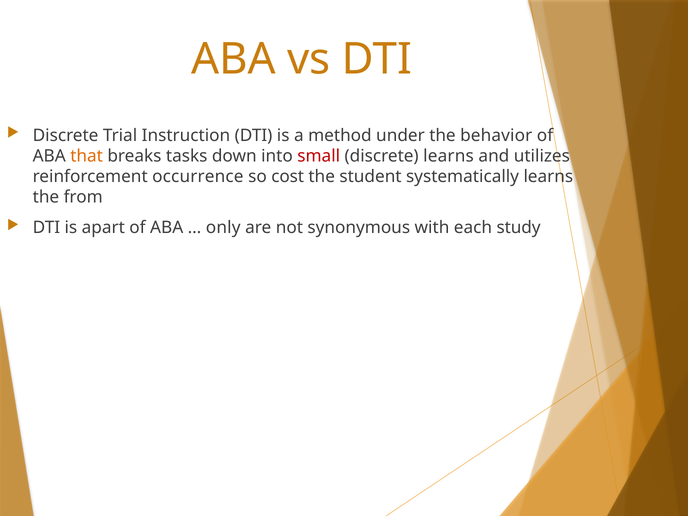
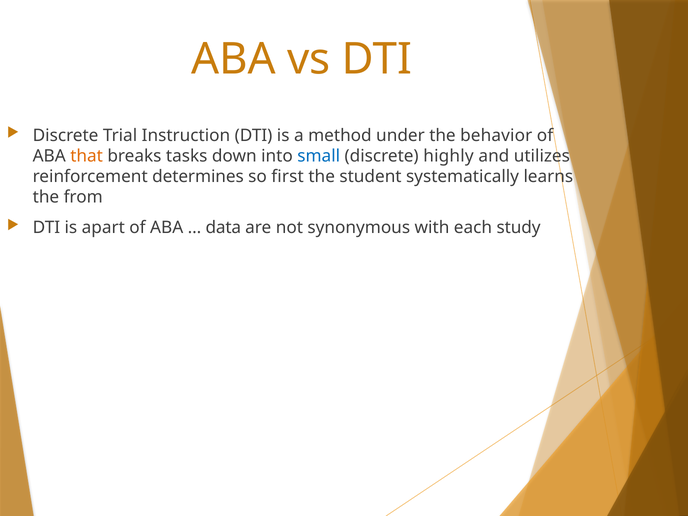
small colour: red -> blue
discrete learns: learns -> highly
occurrence: occurrence -> determines
cost: cost -> first
only: only -> data
